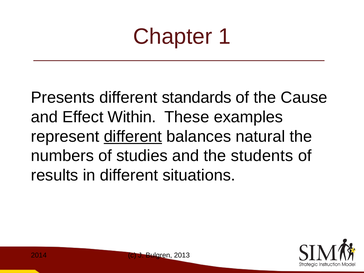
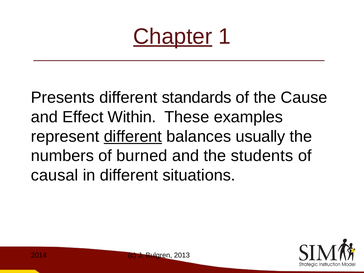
Chapter underline: none -> present
natural: natural -> usually
studies: studies -> burned
results: results -> causal
